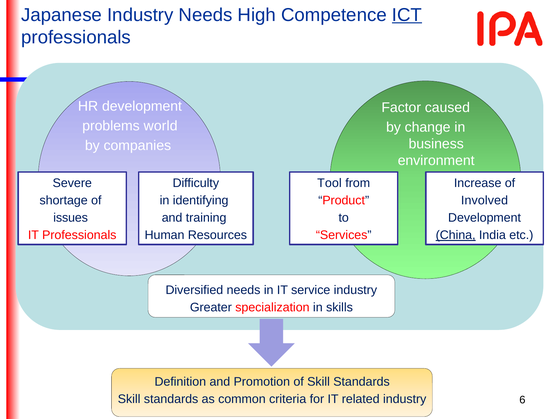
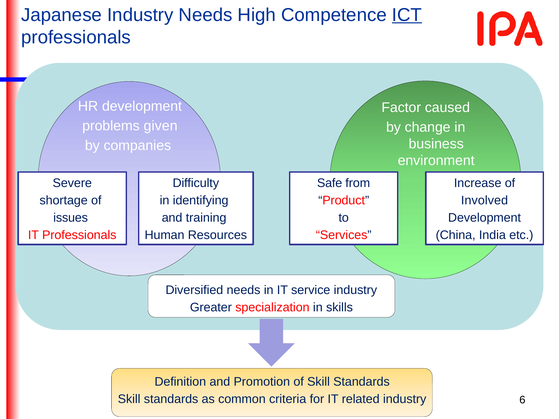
world: world -> given
Tool: Tool -> Safe
China underline: present -> none
